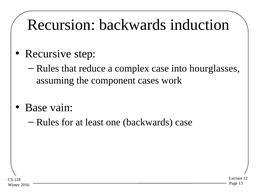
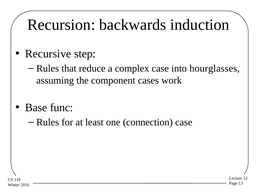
vain: vain -> func
one backwards: backwards -> connection
